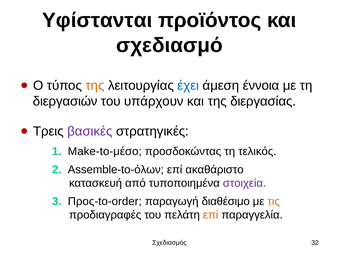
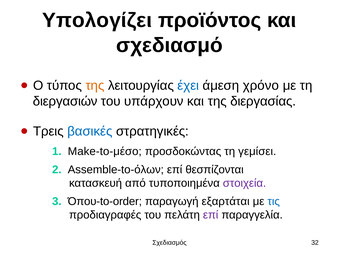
Υφίστανται: Υφίστανται -> Υπολογίζει
έννοια: έννοια -> χρόνο
βασικές colour: purple -> blue
τελικός: τελικός -> γεμίσει
ακαθάριστο: ακαθάριστο -> θεσπίζονται
Προς-to-order: Προς-to-order -> Όπου-to-order
διαθέσιμο: διαθέσιμο -> εξαρτάται
τις colour: orange -> blue
επί at (211, 215) colour: orange -> purple
